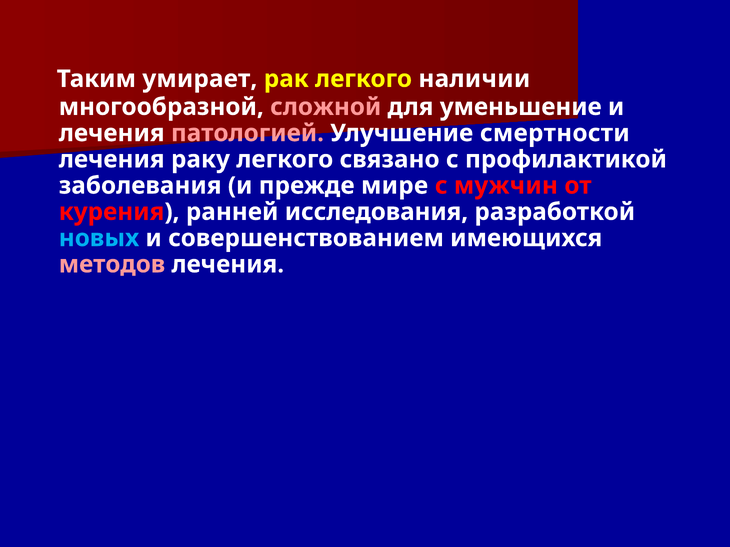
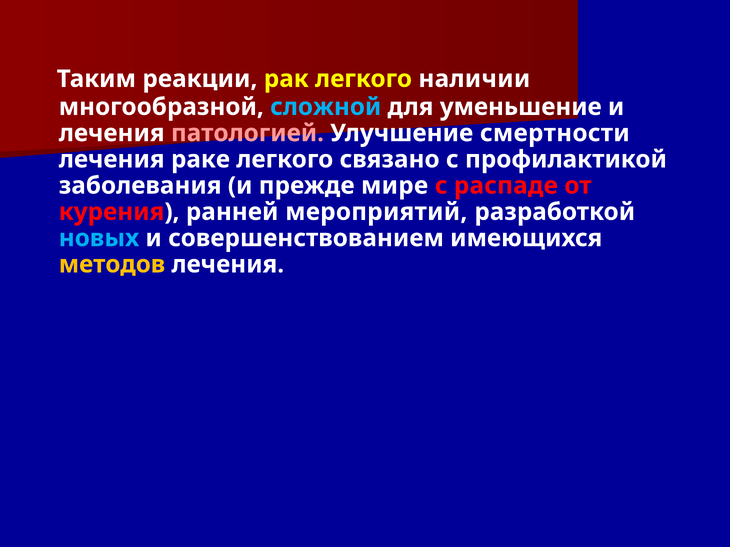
умирает: умирает -> реакции
сложной colour: pink -> light blue
раку: раку -> раке
мужчин: мужчин -> распаде
исследования: исследования -> меpопpиятий
методов colour: pink -> yellow
